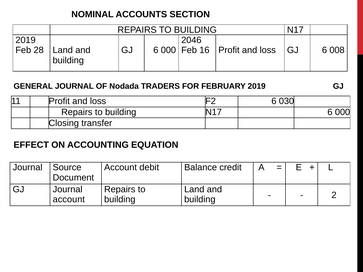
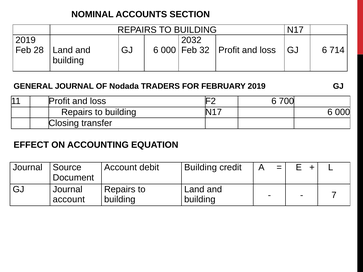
2046: 2046 -> 2032
16: 16 -> 32
008: 008 -> 714
030: 030 -> 700
debit Balance: Balance -> Building
2: 2 -> 7
